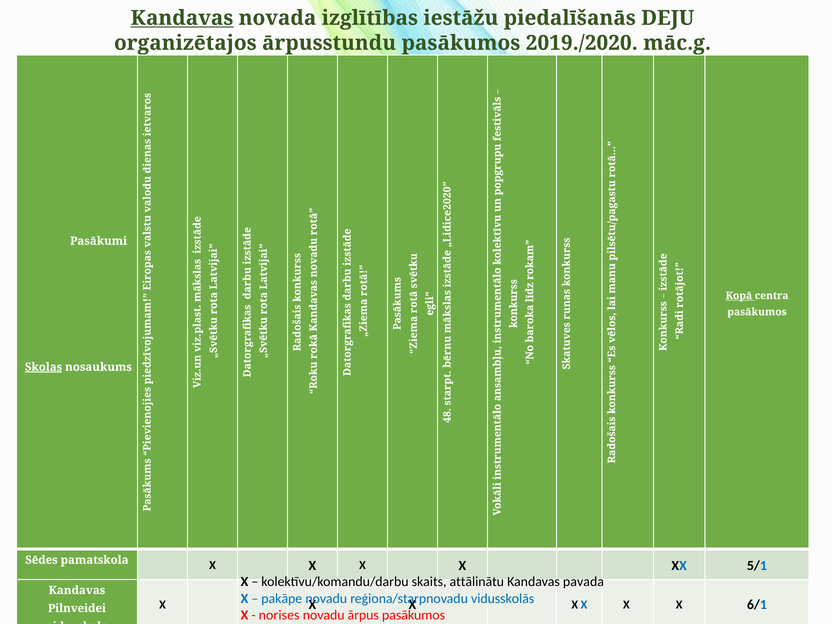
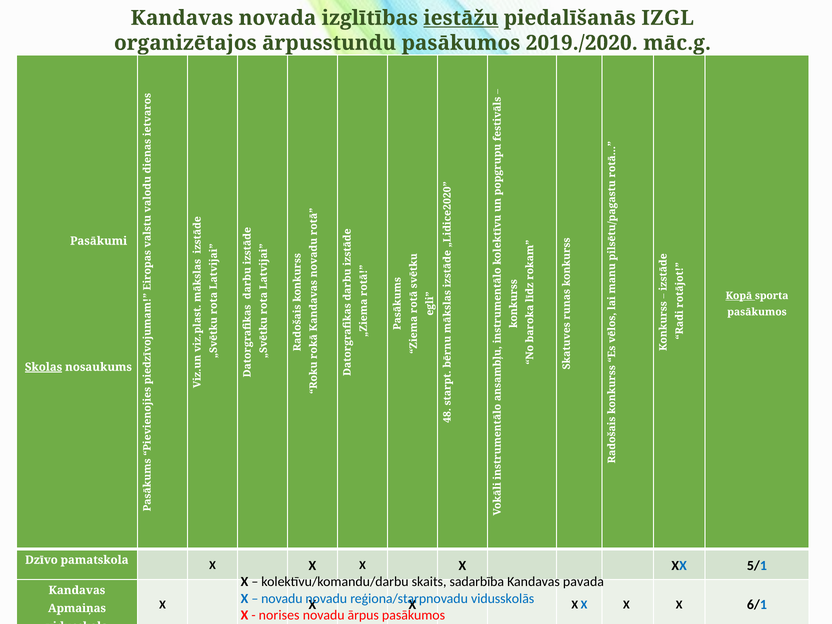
Kandavas at (182, 18) underline: present -> none
iestāžu underline: none -> present
piedalīšanās DEJU: DEJU -> IZGL
centra: centra -> sporta
Sēdes: Sēdes -> Dzīvo
attālinātu: attālinātu -> sadarbība
pakāpe at (282, 598): pakāpe -> novadu
Pilnveidei: Pilnveidei -> Apmaiņas
